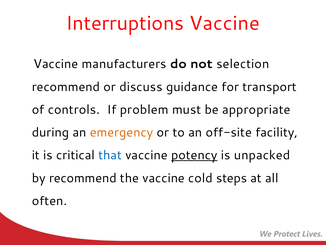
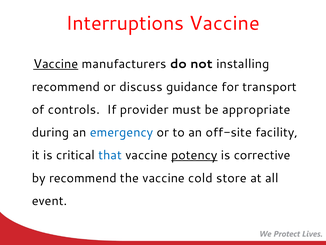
Vaccine at (56, 64) underline: none -> present
selection: selection -> installing
problem: problem -> provider
emergency colour: orange -> blue
unpacked: unpacked -> corrective
steps: steps -> store
often: often -> event
